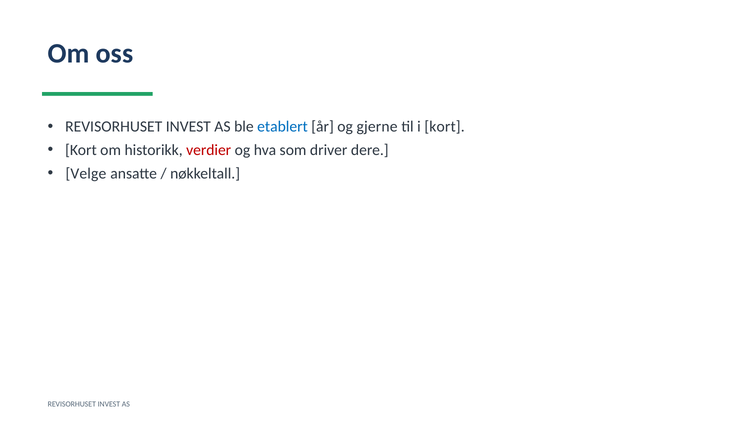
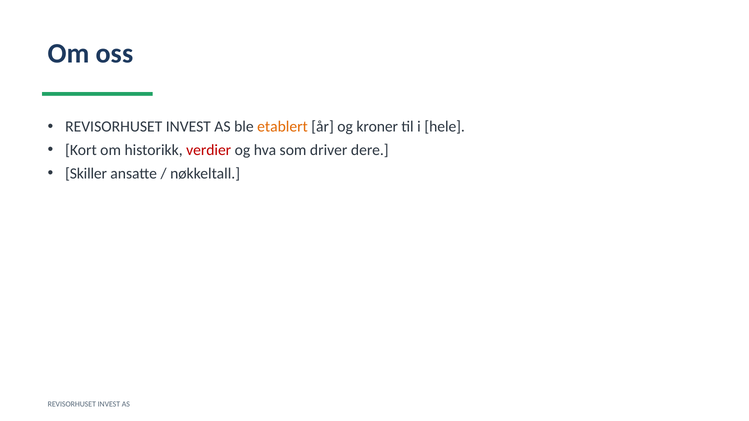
etablert colour: blue -> orange
gjerne: gjerne -> kroner
i kort: kort -> hele
Velge: Velge -> Skiller
